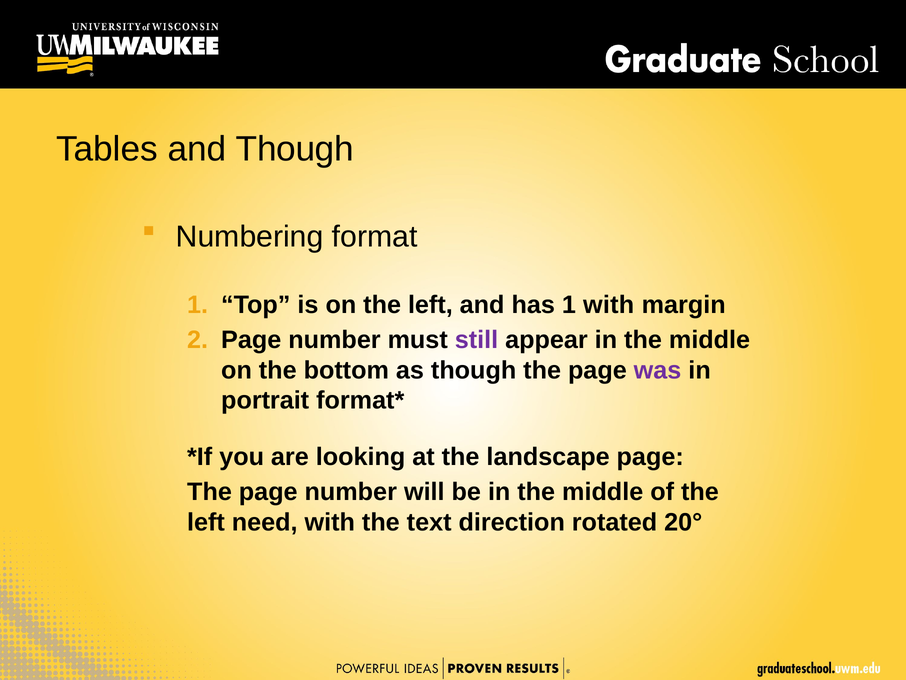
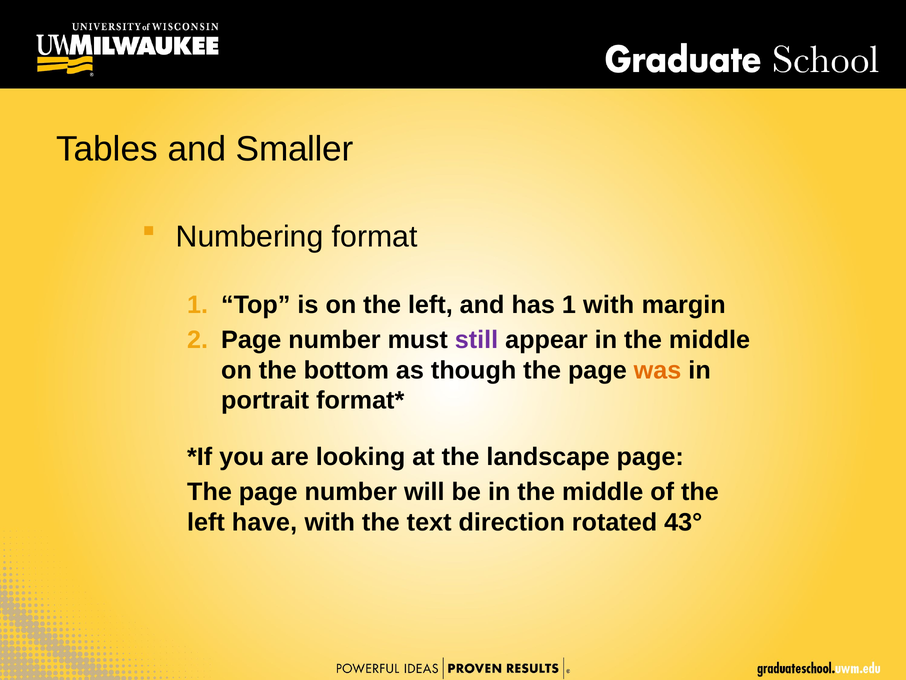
and Though: Though -> Smaller
was colour: purple -> orange
need: need -> have
20°: 20° -> 43°
